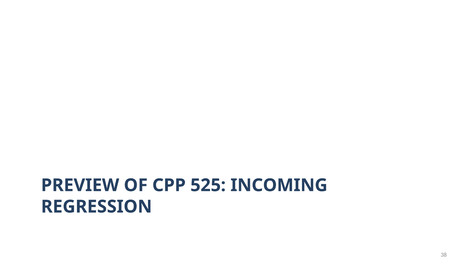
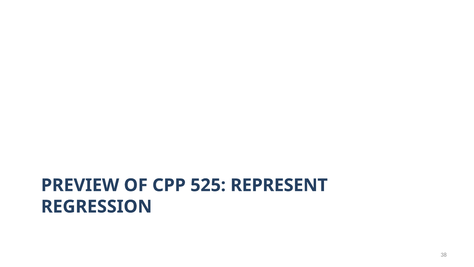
INCOMING: INCOMING -> REPRESENT
